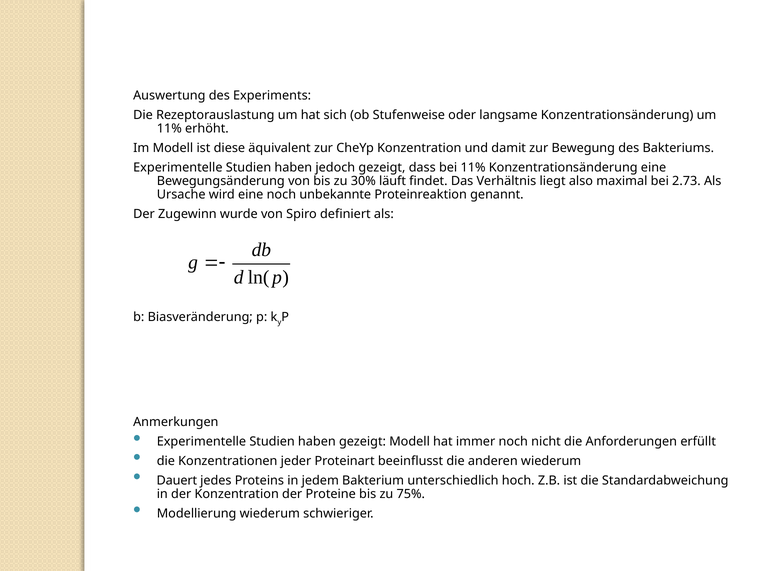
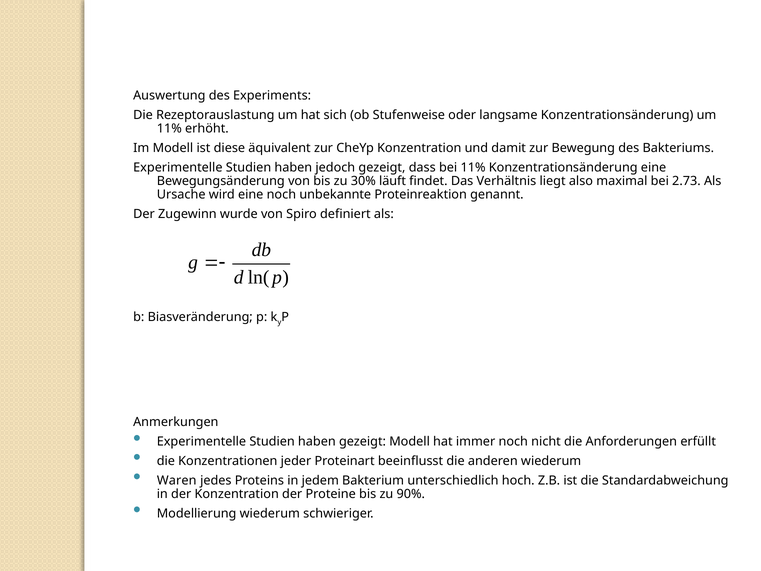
Dauert: Dauert -> Waren
75%: 75% -> 90%
